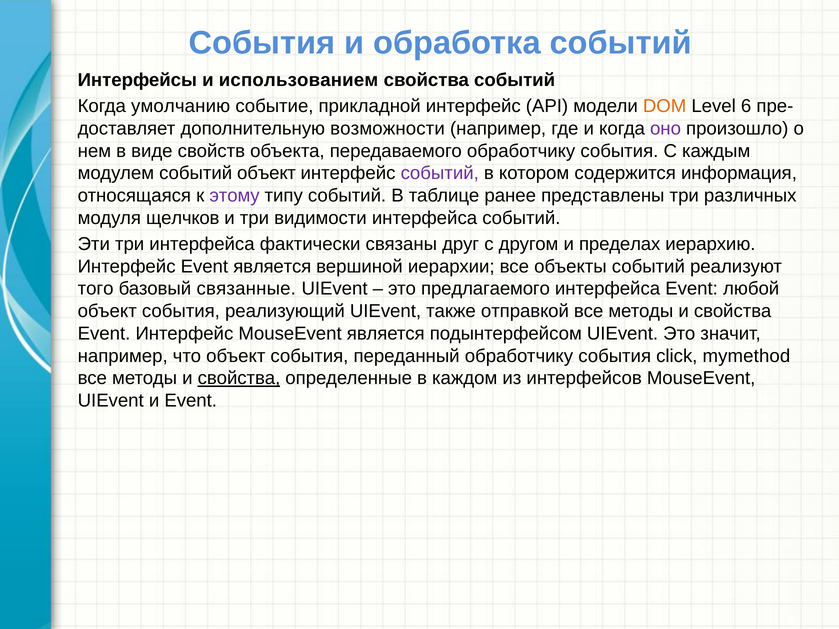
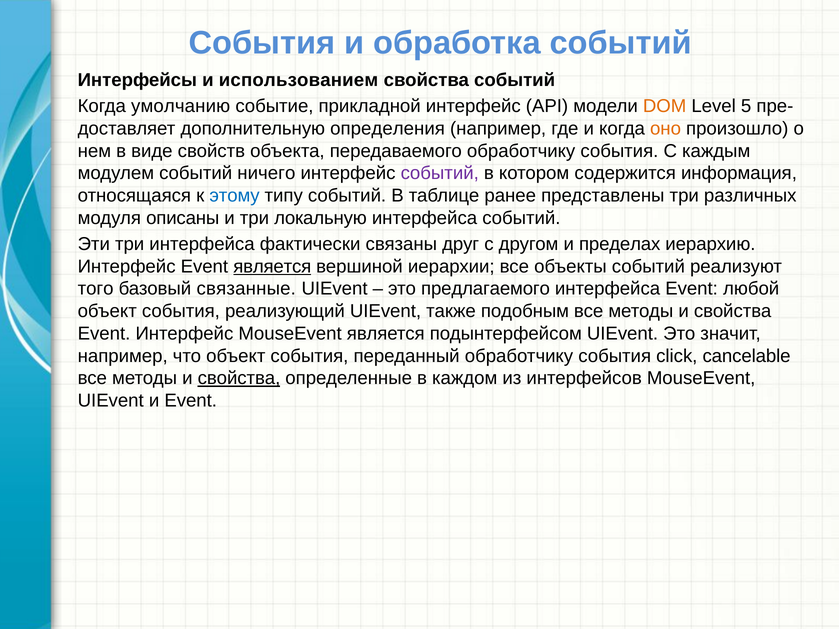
6: 6 -> 5
возможности: возможности -> определения
оно colour: purple -> orange
событий объект: объект -> ничего
этому colour: purple -> blue
щелчков: щелчков -> описаны
видимости: видимости -> локальную
является at (272, 267) underline: none -> present
отправкой: отправкой -> подобным
mymethod: mymethod -> cancelable
